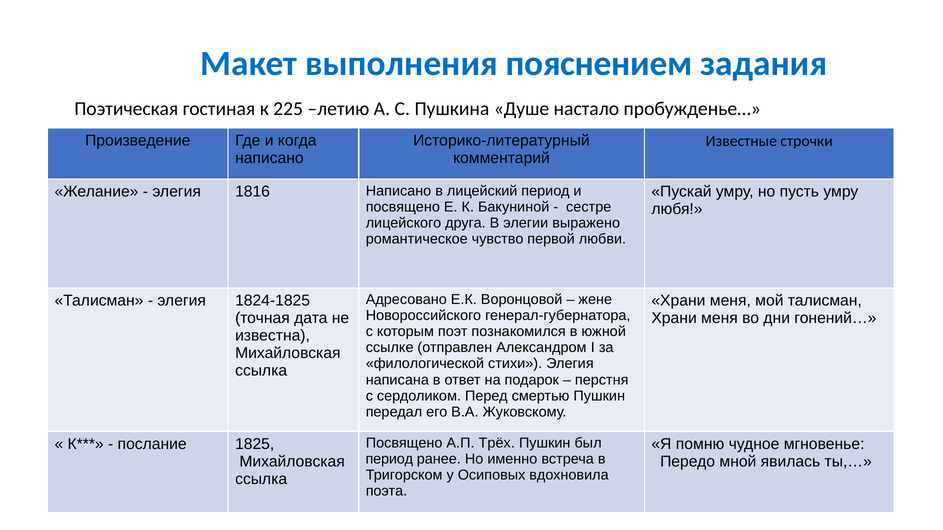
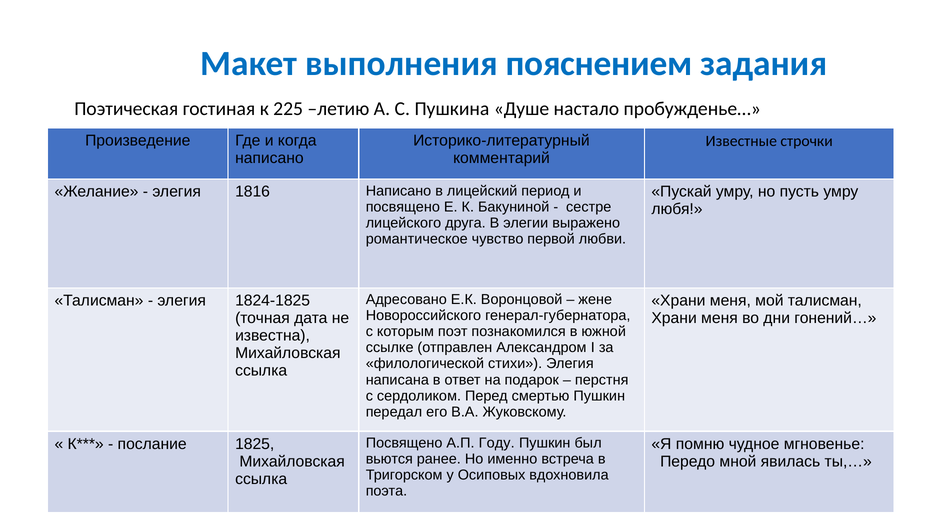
Трёх: Трёх -> Году
период at (389, 459): период -> вьются
